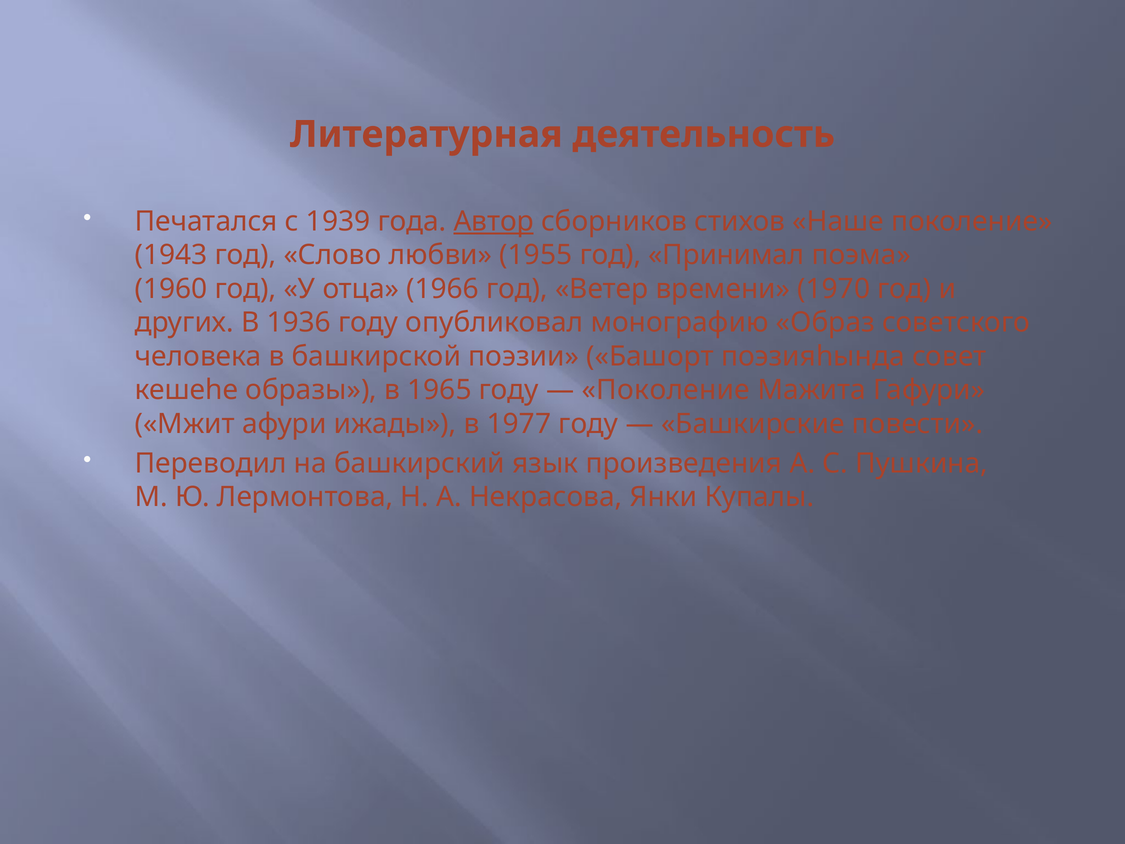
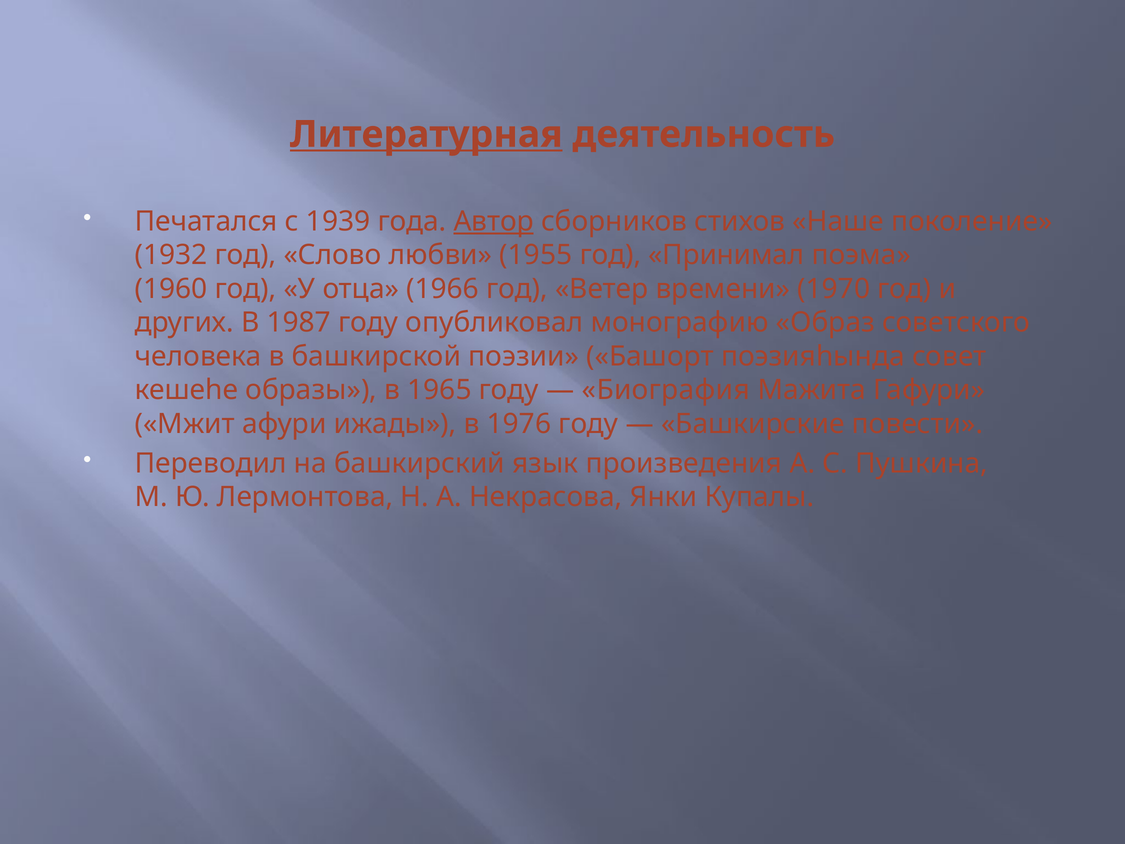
Литературная underline: none -> present
1943: 1943 -> 1932
1936: 1936 -> 1987
Поколение at (666, 390): Поколение -> Биография
1977: 1977 -> 1976
